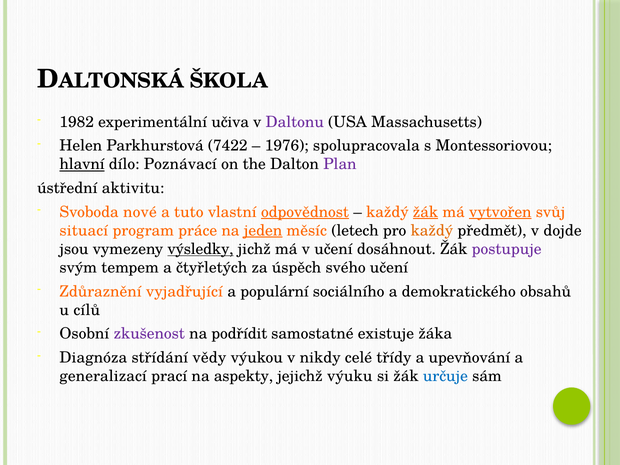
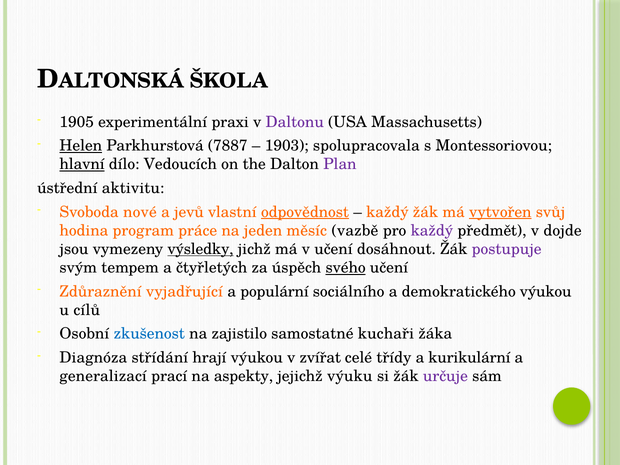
1982: 1982 -> 1905
učiva: učiva -> praxi
Helen underline: none -> present
7422: 7422 -> 7887
1976: 1976 -> 1903
Poznávací: Poznávací -> Vedoucích
tuto: tuto -> jevů
žák at (425, 212) underline: present -> none
situací: situací -> hodina
jeden underline: present -> none
letech: letech -> vazbě
každý at (432, 231) colour: orange -> purple
svého underline: none -> present
demokratického obsahů: obsahů -> výukou
zkušenost colour: purple -> blue
podřídit: podřídit -> zajistilo
existuje: existuje -> kuchaři
vědy: vědy -> hrají
nikdy: nikdy -> zvířat
upevňování: upevňování -> kurikulární
určuje colour: blue -> purple
